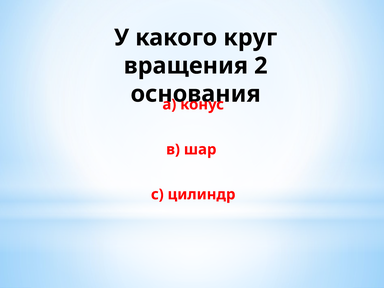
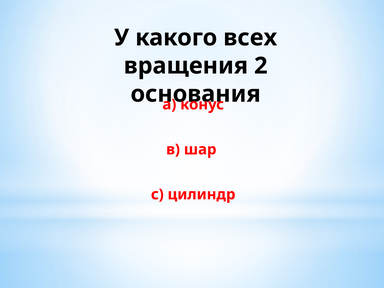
круг: круг -> всех
